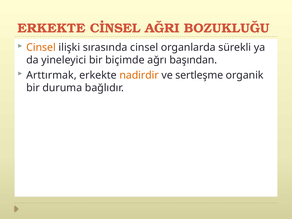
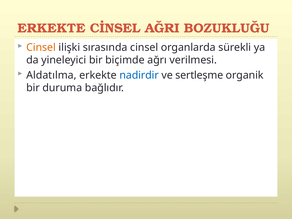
başından: başından -> verilmesi
Arttırmak: Arttırmak -> Aldatılma
nadirdir colour: orange -> blue
